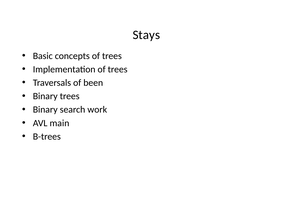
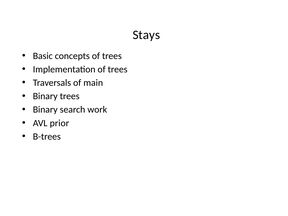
been: been -> main
main: main -> prior
